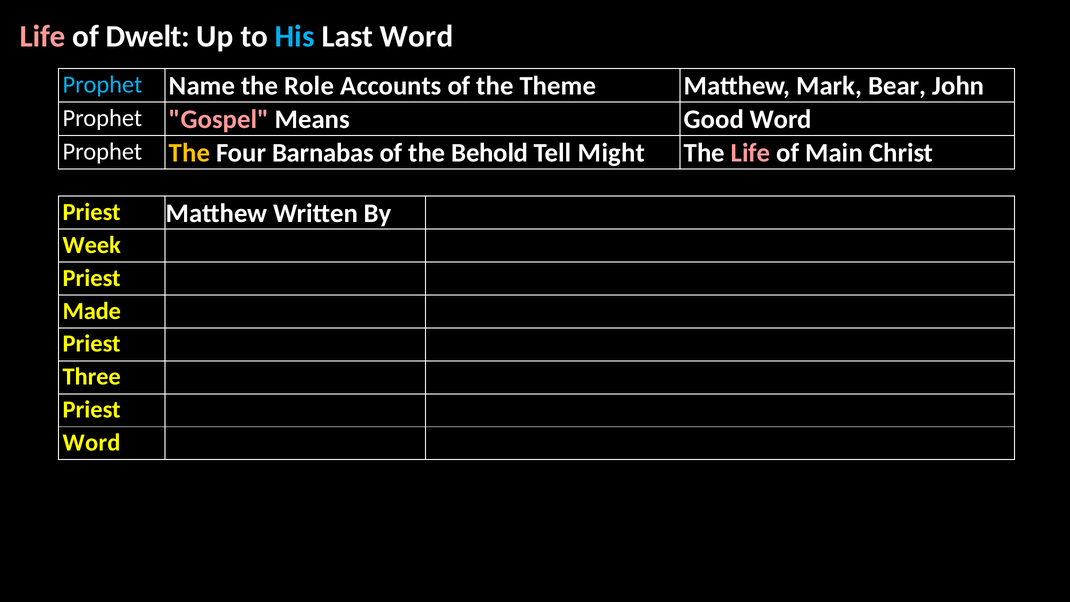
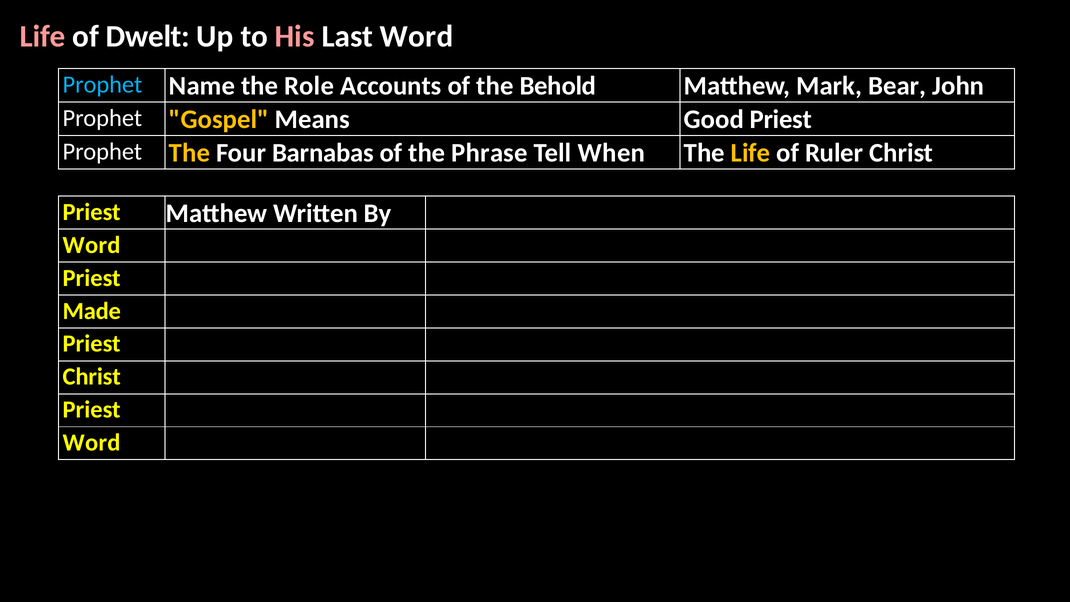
His colour: light blue -> pink
Theme: Theme -> Behold
Gospel colour: pink -> yellow
Good Word: Word -> Priest
Behold: Behold -> Phrase
Might: Might -> When
Life at (751, 153) colour: pink -> yellow
Main: Main -> Ruler
Week at (92, 245): Week -> Word
Three at (92, 377): Three -> Christ
